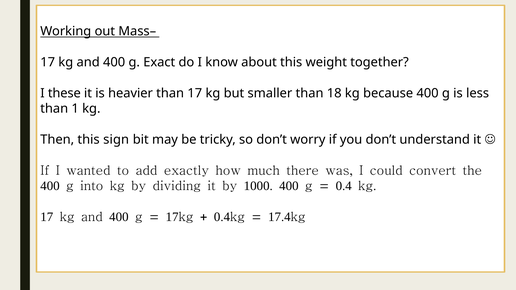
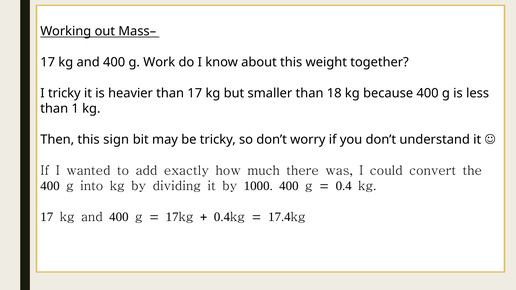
Exact: Exact -> Work
I these: these -> tricky
